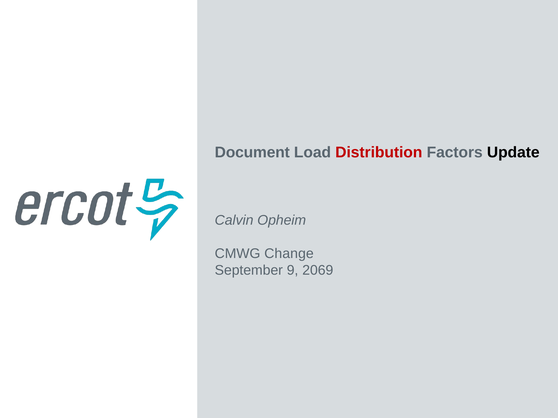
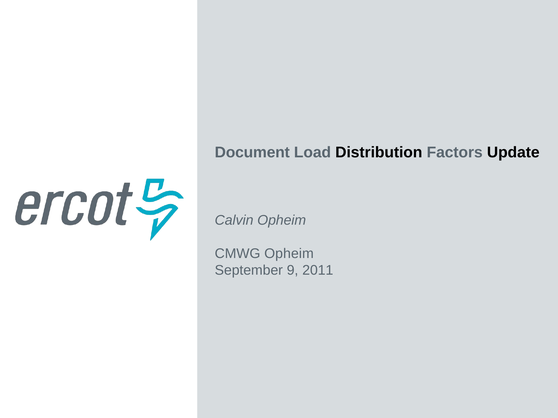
Distribution colour: red -> black
CMWG Change: Change -> Opheim
2069: 2069 -> 2011
